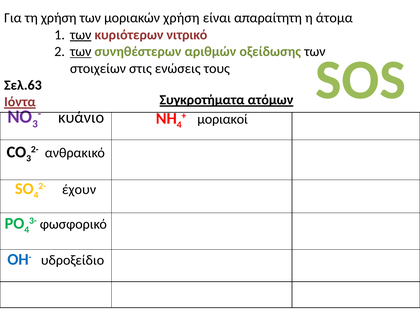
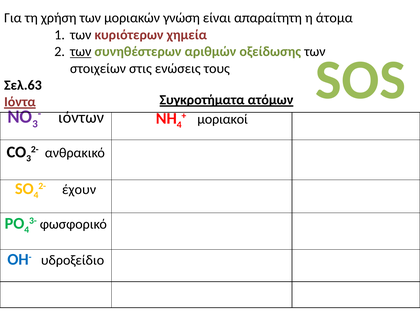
μοριακών χρήση: χρήση -> γνώση
των at (81, 35) underline: present -> none
νιτρικό: νιτρικό -> χημεία
κυάνιο: κυάνιο -> ιόντων
